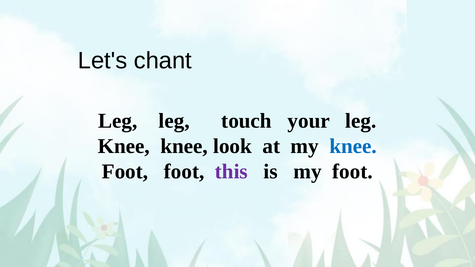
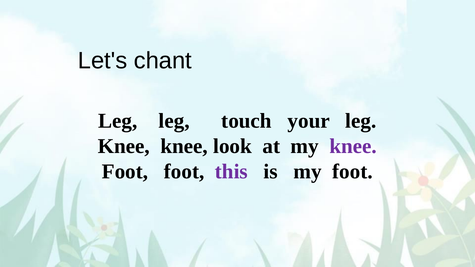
knee at (353, 146) colour: blue -> purple
